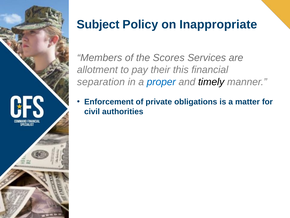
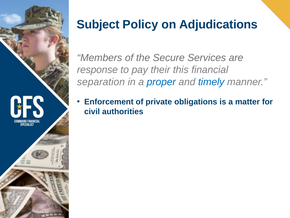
Inappropriate: Inappropriate -> Adjudications
Scores: Scores -> Secure
allotment: allotment -> response
timely colour: black -> blue
